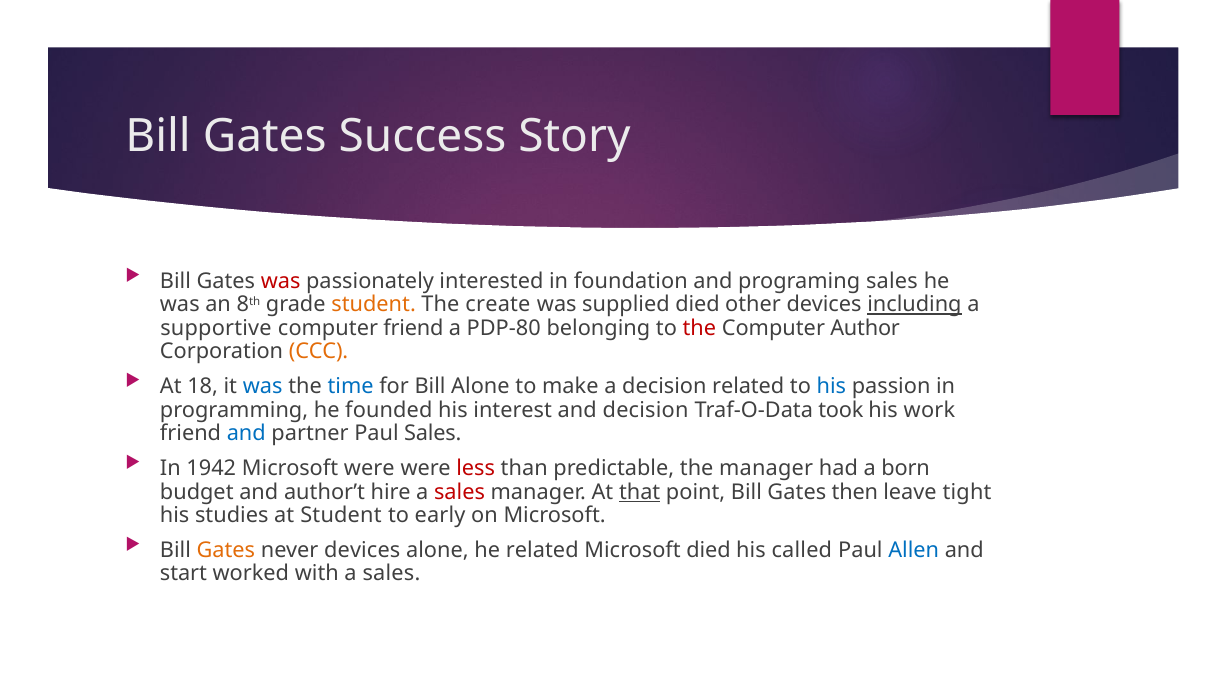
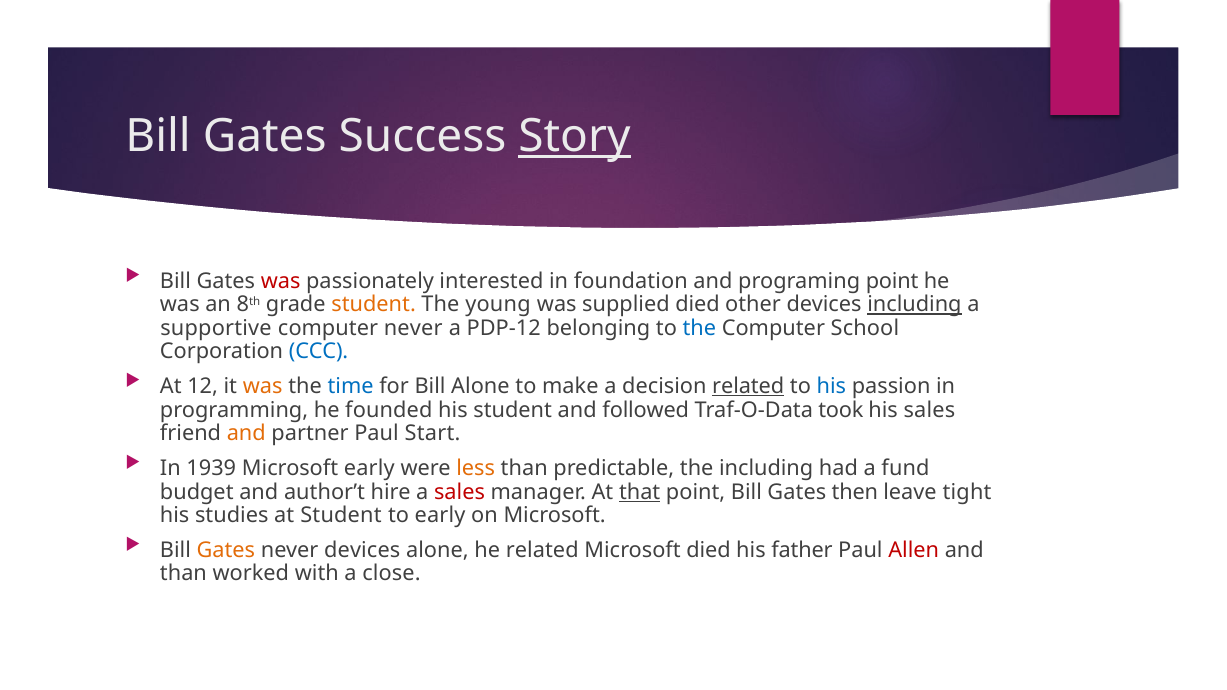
Story underline: none -> present
programing sales: sales -> point
create: create -> young
computer friend: friend -> never
PDP-80: PDP-80 -> PDP-12
the at (699, 328) colour: red -> blue
Author: Author -> School
CCC colour: orange -> blue
18: 18 -> 12
was at (263, 387) colour: blue -> orange
related at (748, 387) underline: none -> present
his interest: interest -> student
and decision: decision -> followed
his work: work -> sales
and at (246, 434) colour: blue -> orange
Paul Sales: Sales -> Start
1942: 1942 -> 1939
Microsoft were: were -> early
less colour: red -> orange
the manager: manager -> including
born: born -> fund
called: called -> father
Allen colour: blue -> red
start at (183, 574): start -> than
with a sales: sales -> close
